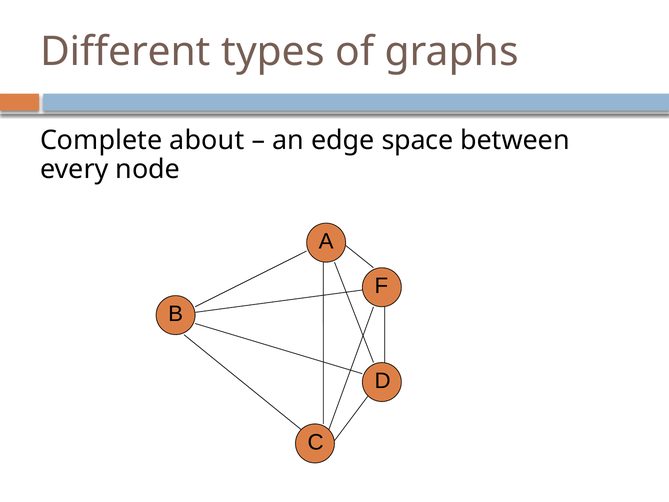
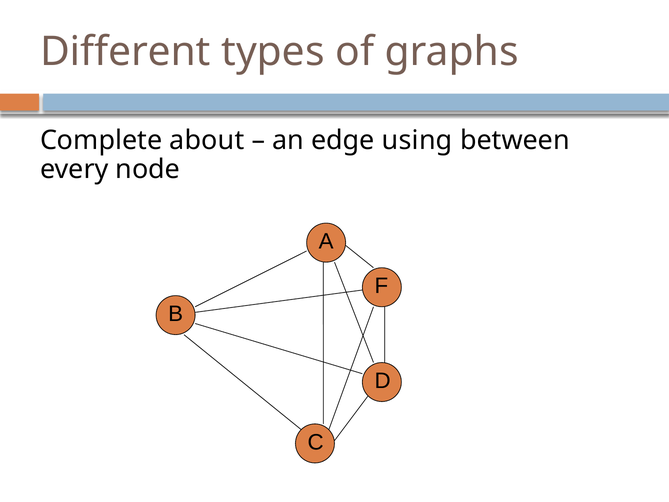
space: space -> using
